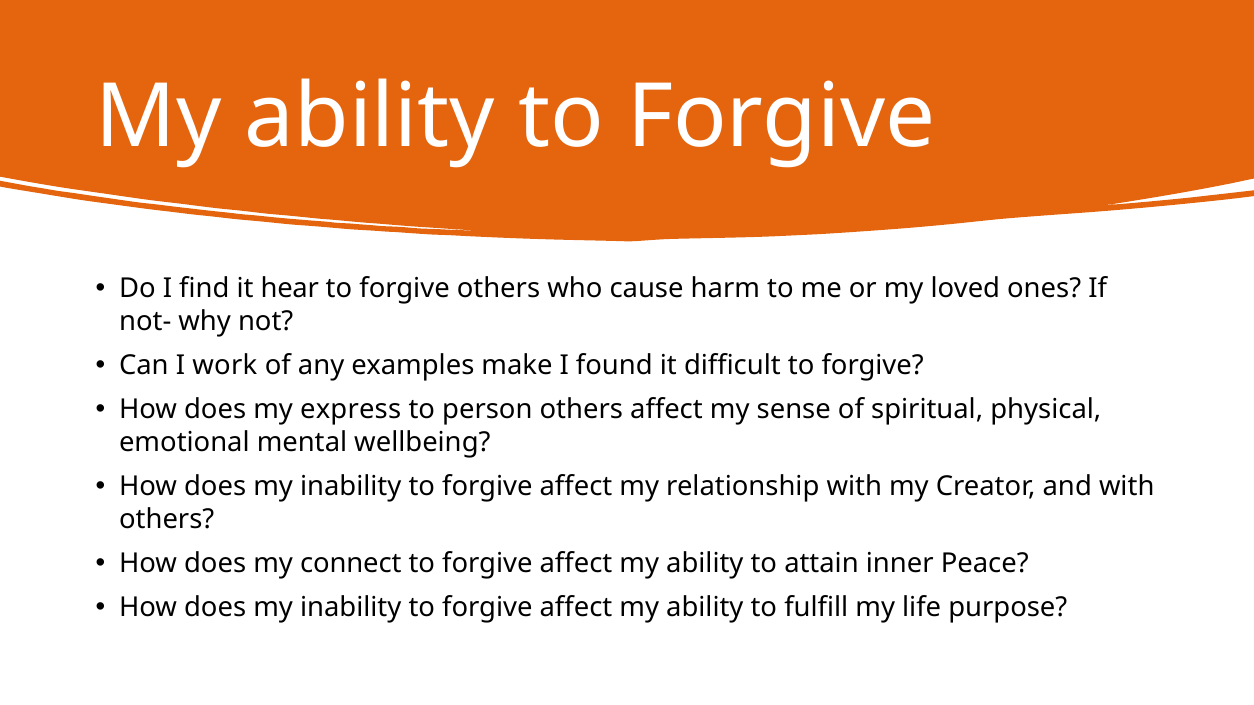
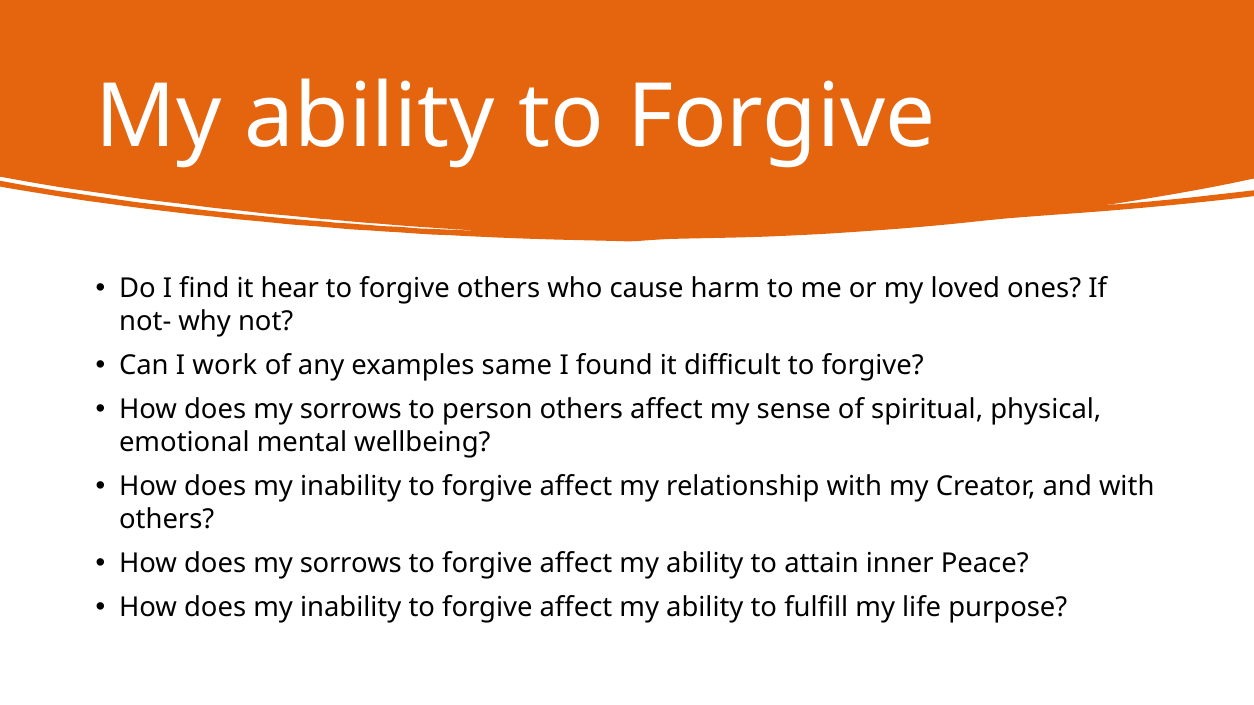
make: make -> same
express at (351, 410): express -> sorrows
connect at (351, 564): connect -> sorrows
